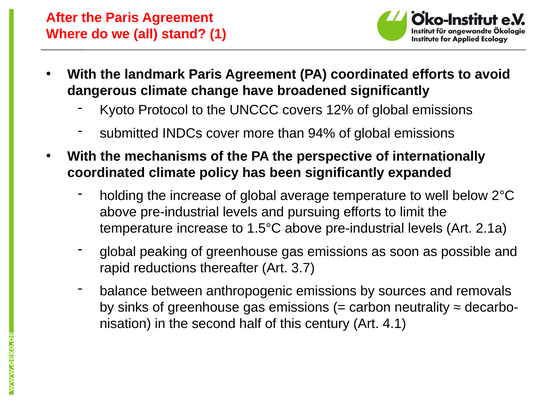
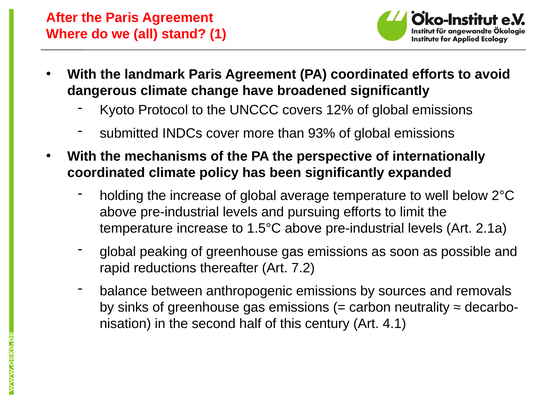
94%: 94% -> 93%
3.7: 3.7 -> 7.2
